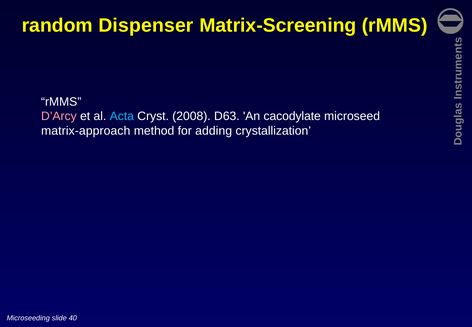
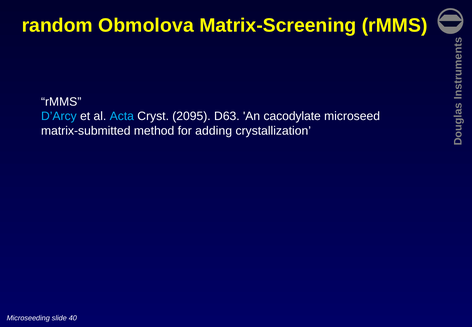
Dispenser: Dispenser -> Obmolova
D’Arcy colour: pink -> light blue
2008: 2008 -> 2095
matrix-approach: matrix-approach -> matrix-submitted
